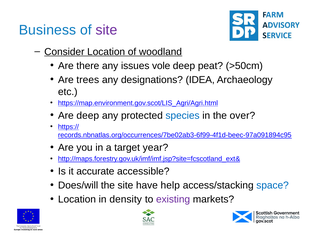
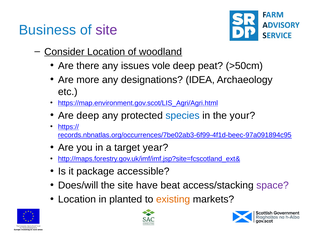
trees: trees -> more
over: over -> your
accurate: accurate -> package
help: help -> beat
space colour: blue -> purple
density: density -> planted
existing colour: purple -> orange
